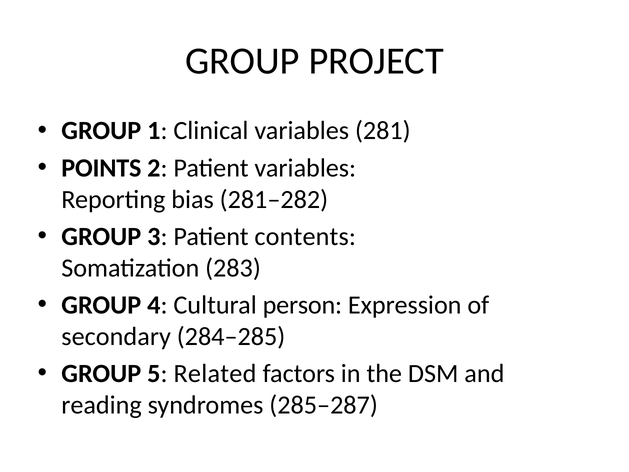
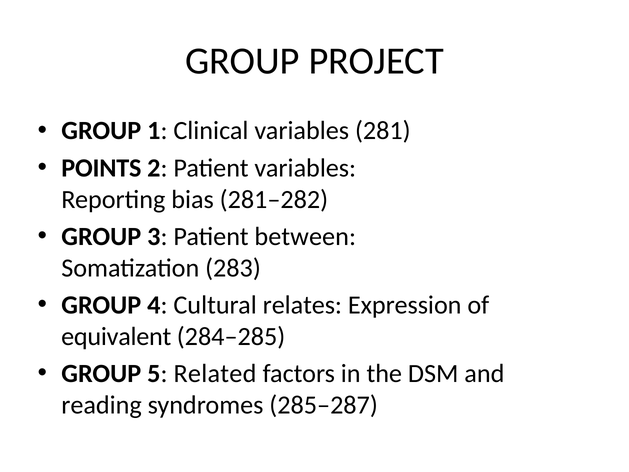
contents: contents -> between
person: person -> relates
secondary: secondary -> equivalent
